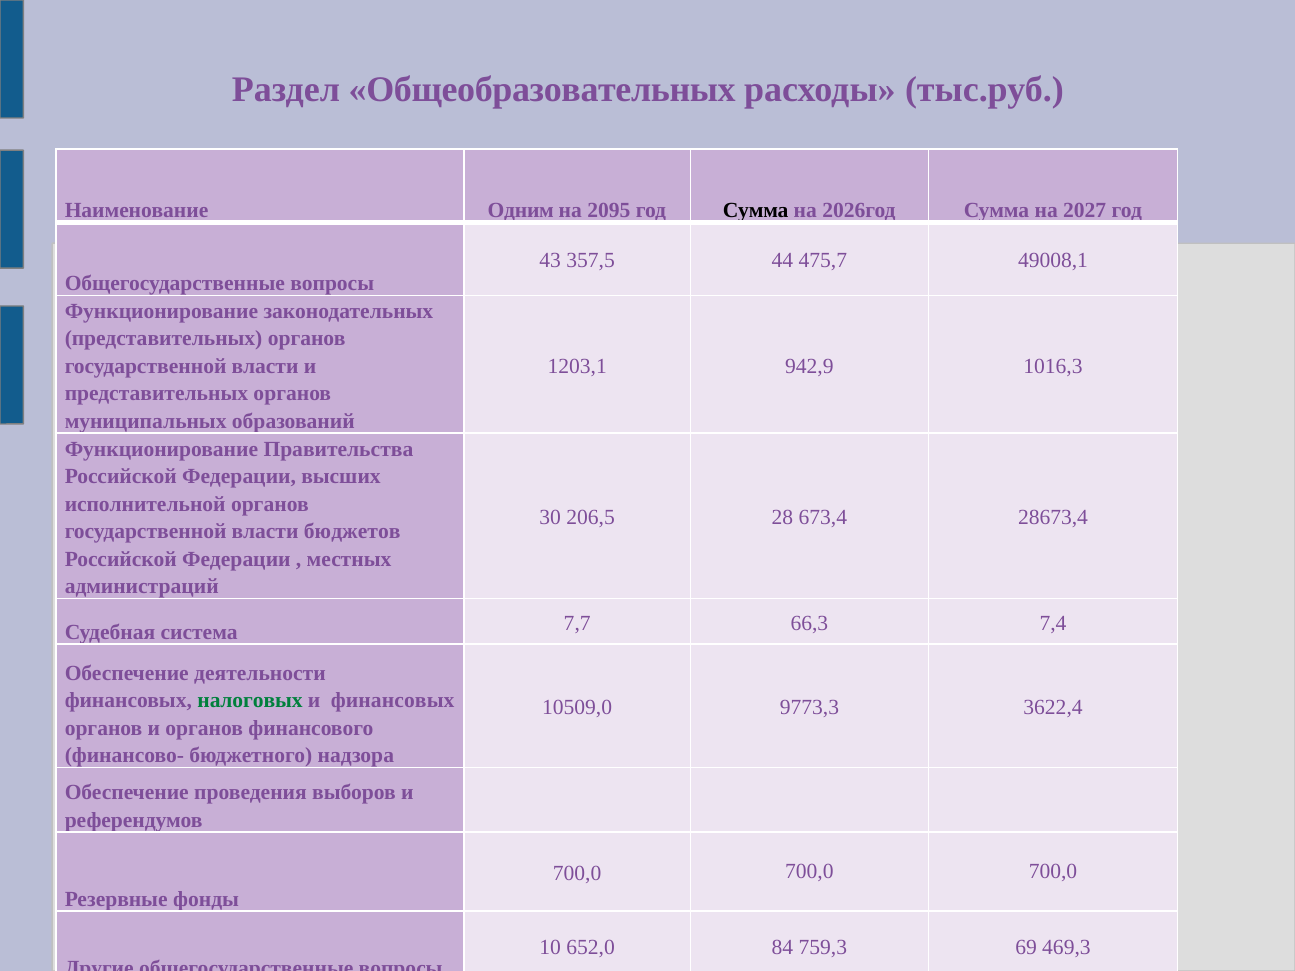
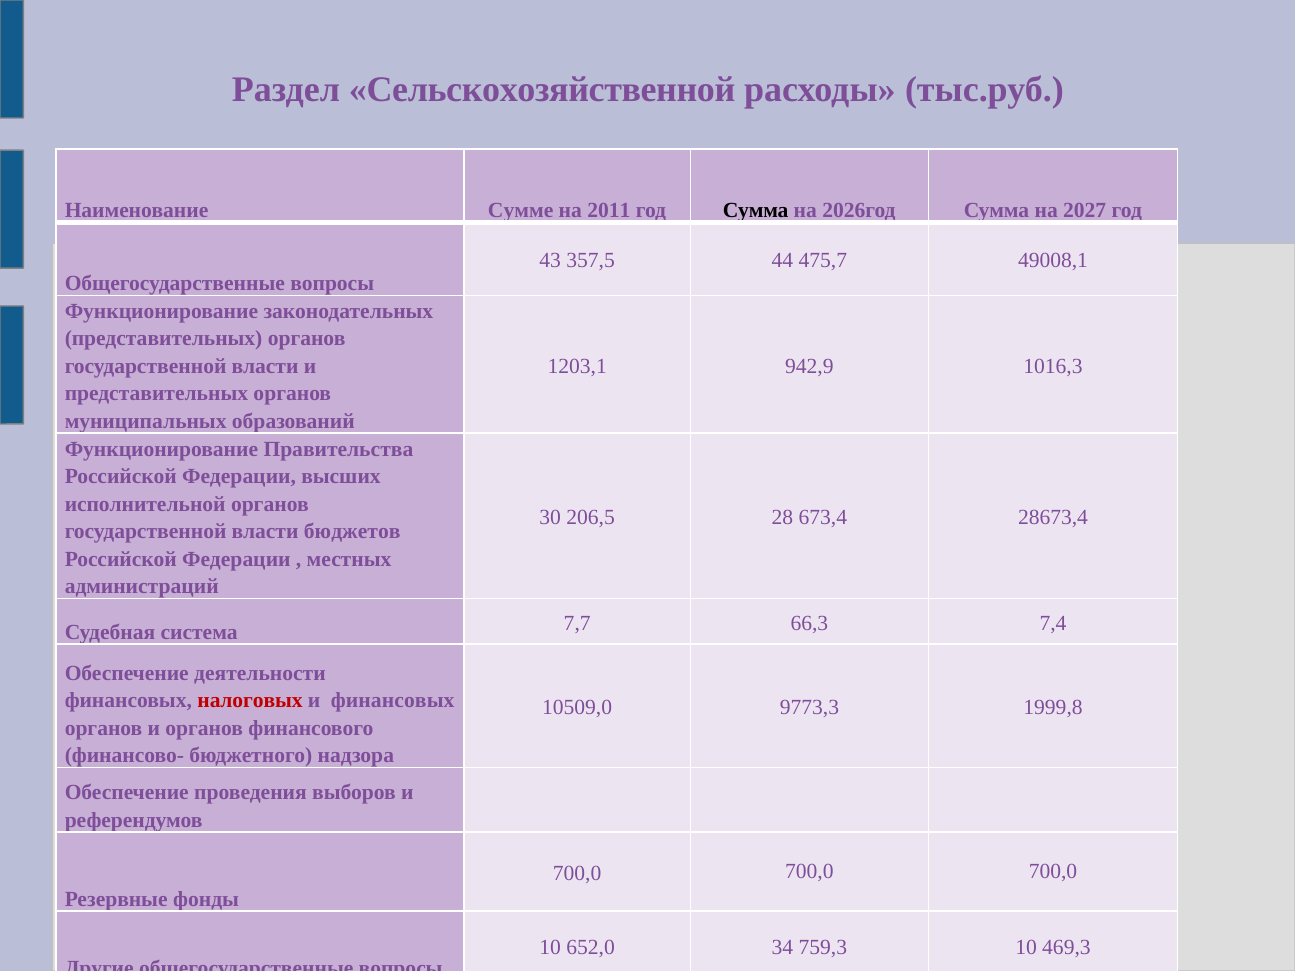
Общеобразовательных: Общеобразовательных -> Сельскохозяйственной
Одним: Одним -> Сумме
2095: 2095 -> 2011
налоговых colour: green -> red
3622,4: 3622,4 -> 1999,8
84: 84 -> 34
759,3 69: 69 -> 10
